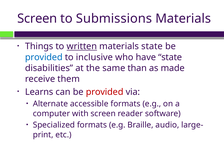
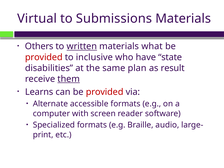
Screen at (37, 19): Screen -> Virtual
Things: Things -> Others
materials state: state -> what
provided at (44, 57) colour: blue -> red
than: than -> plan
made: made -> result
them underline: none -> present
